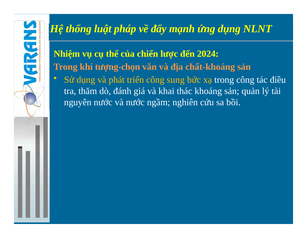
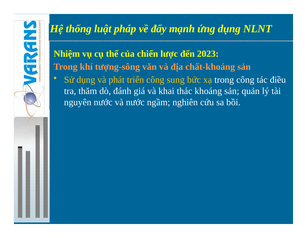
2024: 2024 -> 2023
tượng-chọn: tượng-chọn -> tượng-sông
